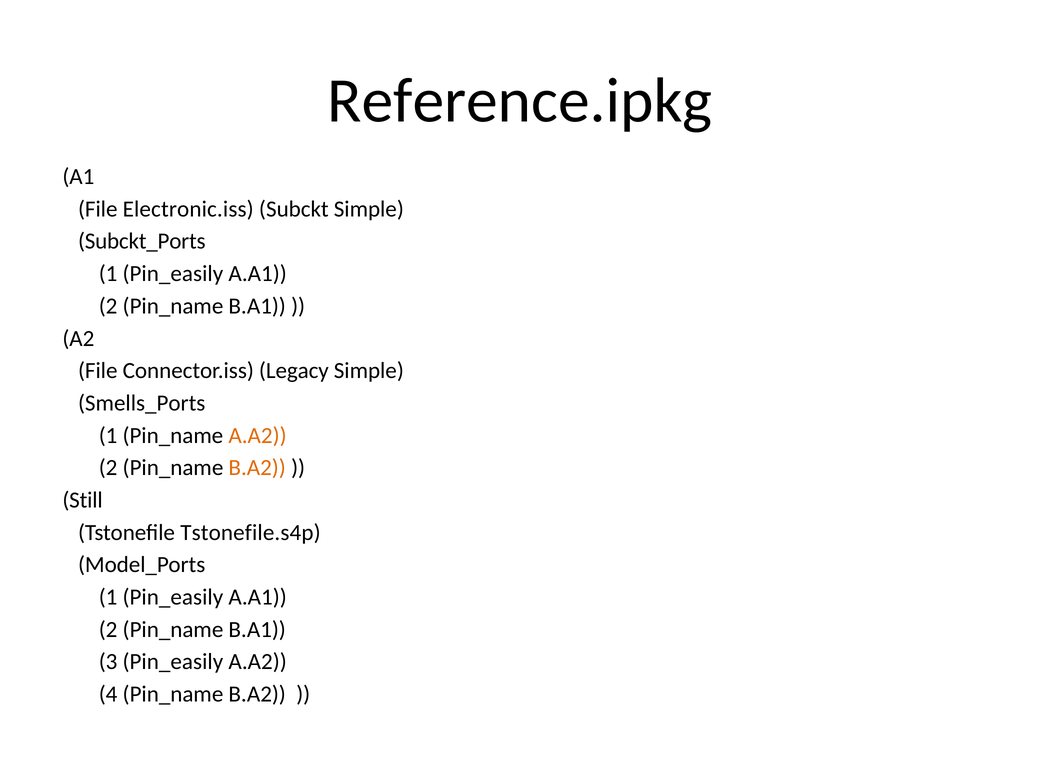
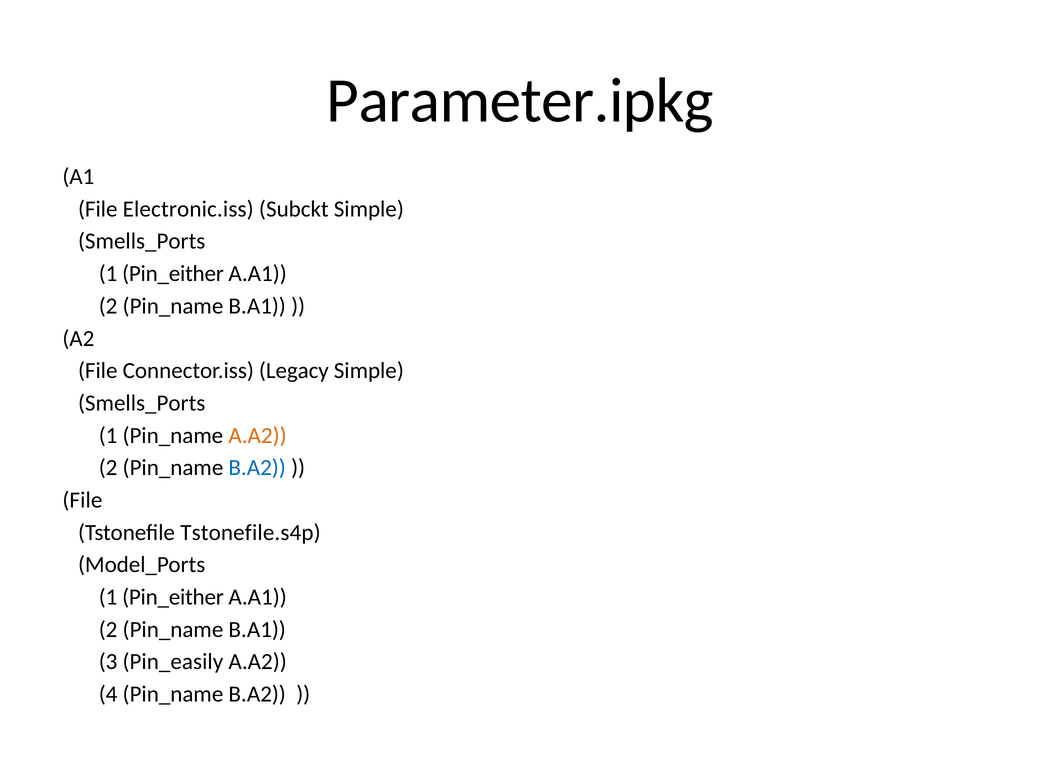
Reference.ipkg: Reference.ipkg -> Parameter.ipkg
Subckt_Ports at (142, 241): Subckt_Ports -> Smells_Ports
Pin_easily at (173, 274): Pin_easily -> Pin_either
B.A2 at (257, 468) colour: orange -> blue
Still at (83, 500): Still -> File
Pin_easily at (173, 597): Pin_easily -> Pin_either
